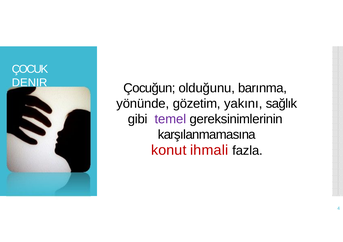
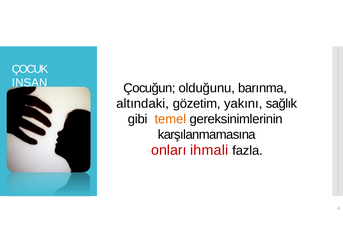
DENIR: DENIR -> INSAN
yönünde: yönünde -> altındaki
temel colour: purple -> orange
konut: konut -> onları
